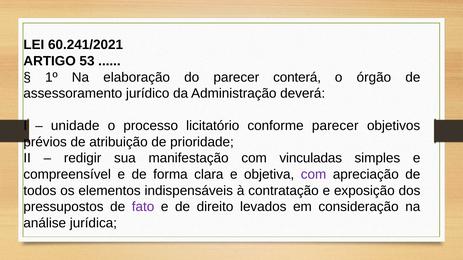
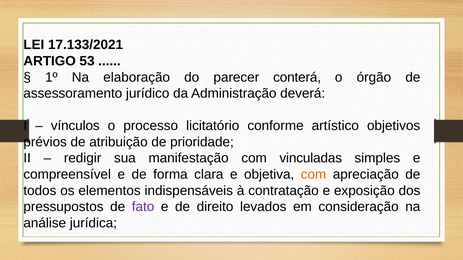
60.241/2021: 60.241/2021 -> 17.133/2021
unidade: unidade -> vínculos
conforme parecer: parecer -> artístico
com at (314, 175) colour: purple -> orange
